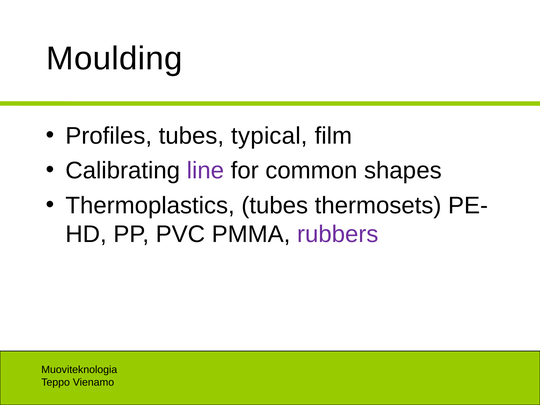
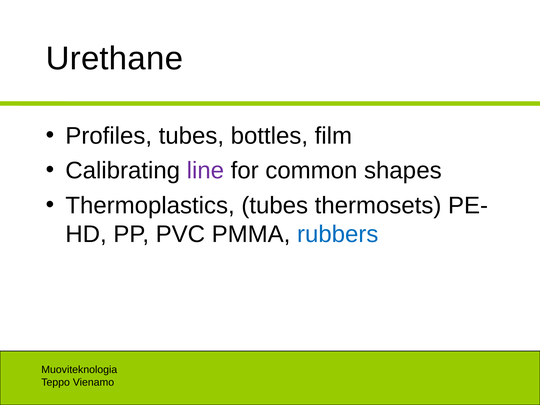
Moulding: Moulding -> Urethane
typical: typical -> bottles
rubbers colour: purple -> blue
